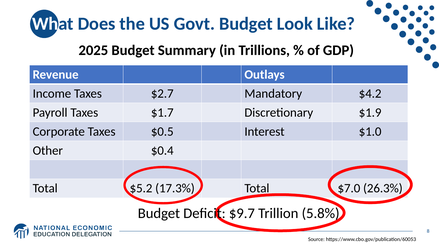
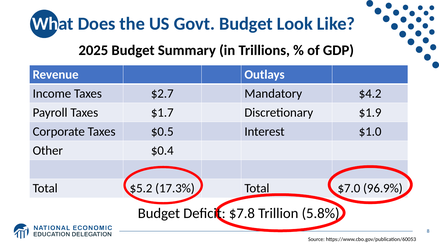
26.3%: 26.3% -> 96.9%
$9.7: $9.7 -> $7.8
